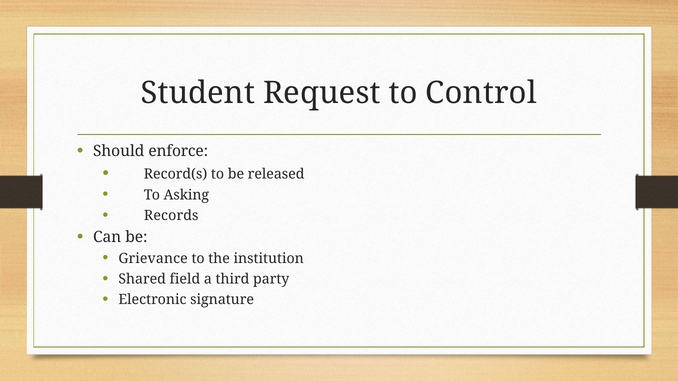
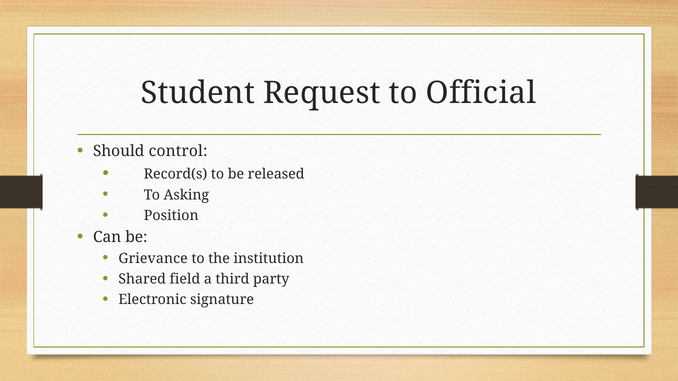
Control: Control -> Official
enforce: enforce -> control
Records: Records -> Position
